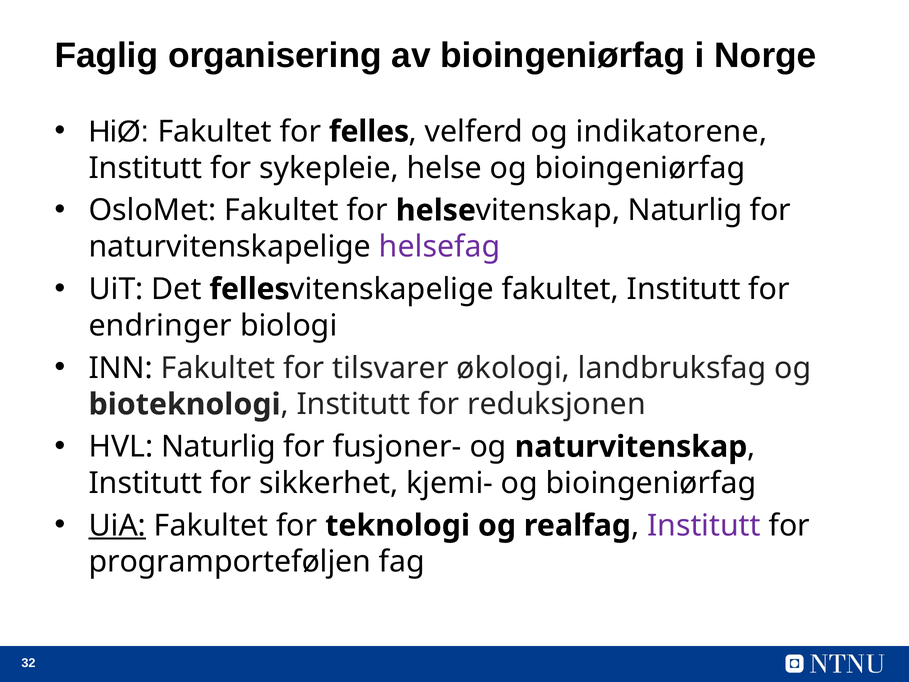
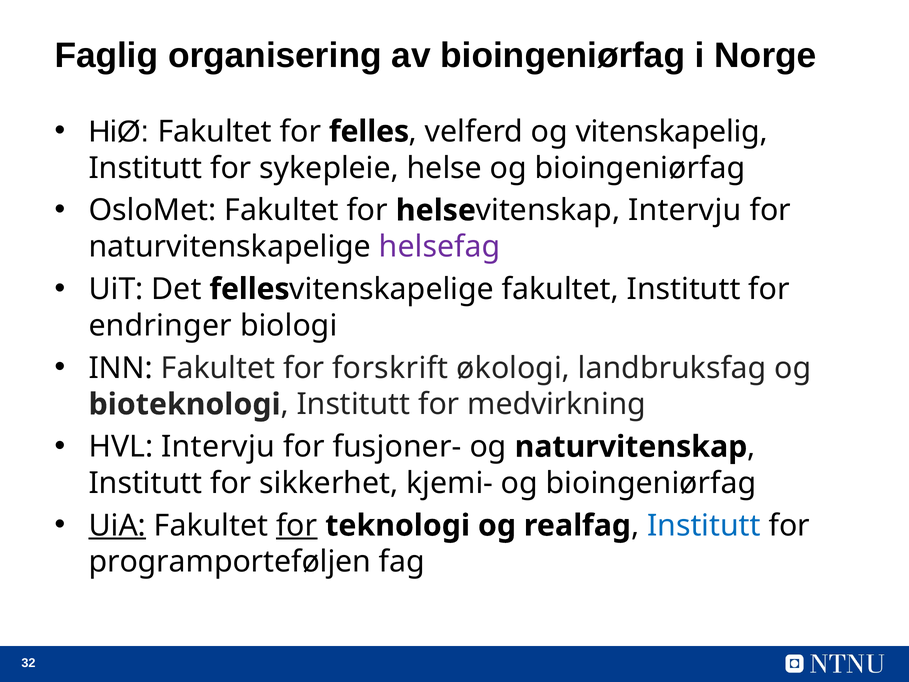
indikatorene: indikatorene -> vitenskapelig
Naturlig at (685, 210): Naturlig -> Intervju
tilsvarer: tilsvarer -> forskrift
reduksjonen: reduksjonen -> medvirkning
HVL Naturlig: Naturlig -> Intervju
for at (297, 525) underline: none -> present
Institutt at (704, 525) colour: purple -> blue
